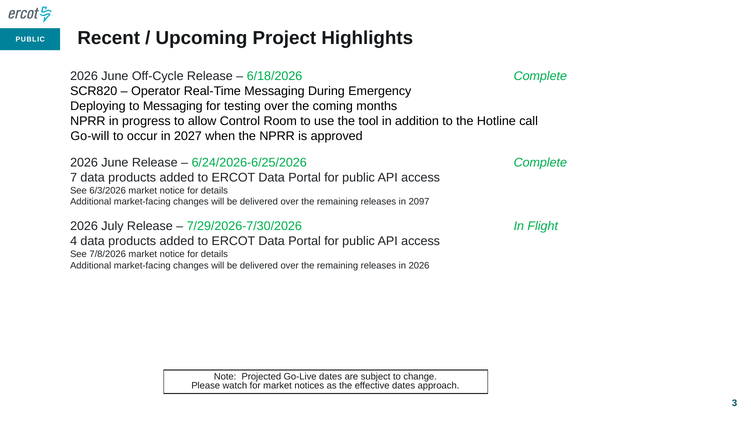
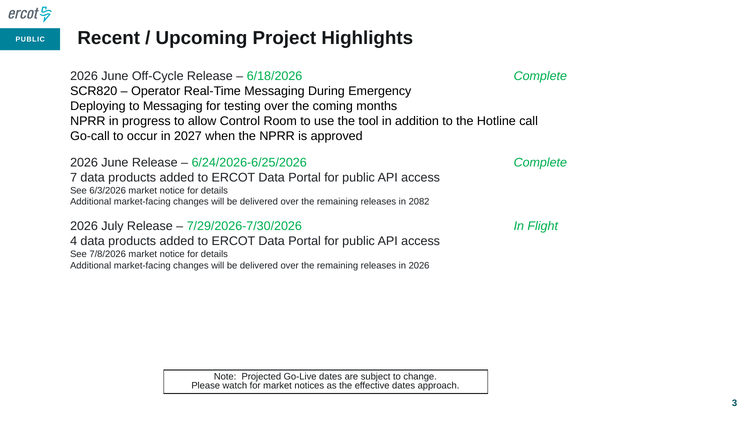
Go-will: Go-will -> Go-call
2097: 2097 -> 2082
